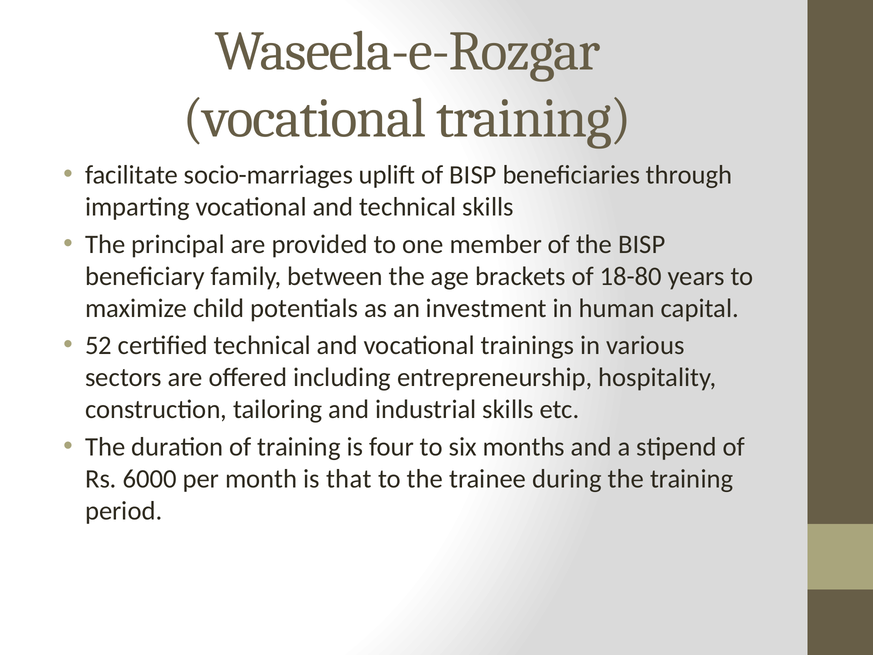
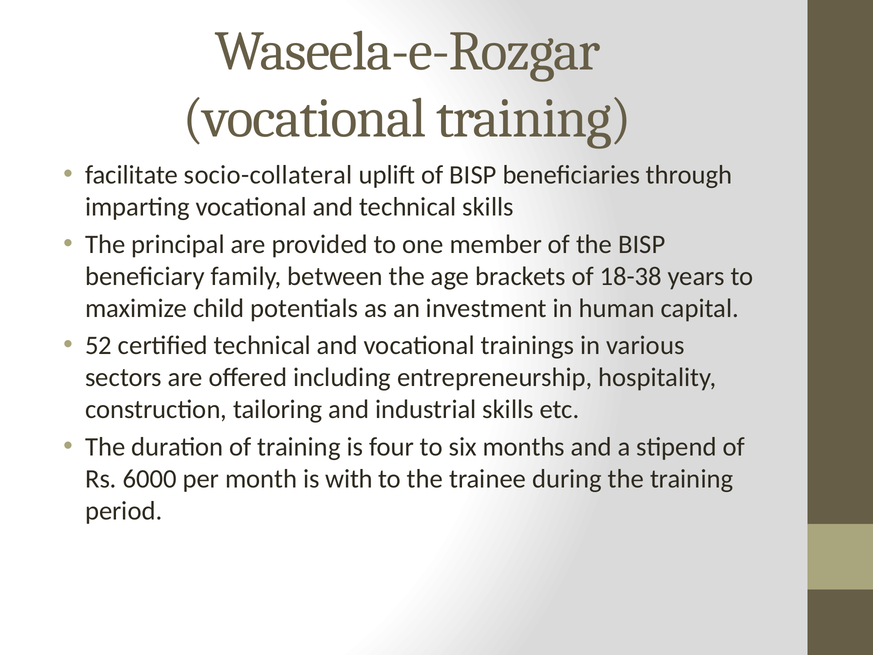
socio-marriages: socio-marriages -> socio-collateral
18-80: 18-80 -> 18-38
that: that -> with
